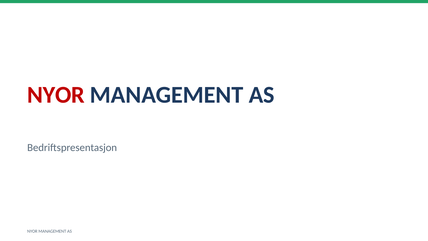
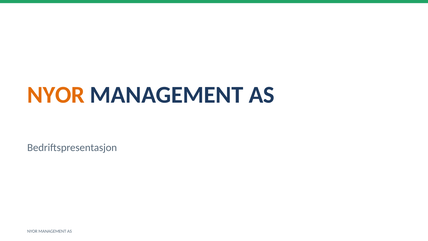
NYOR at (56, 95) colour: red -> orange
